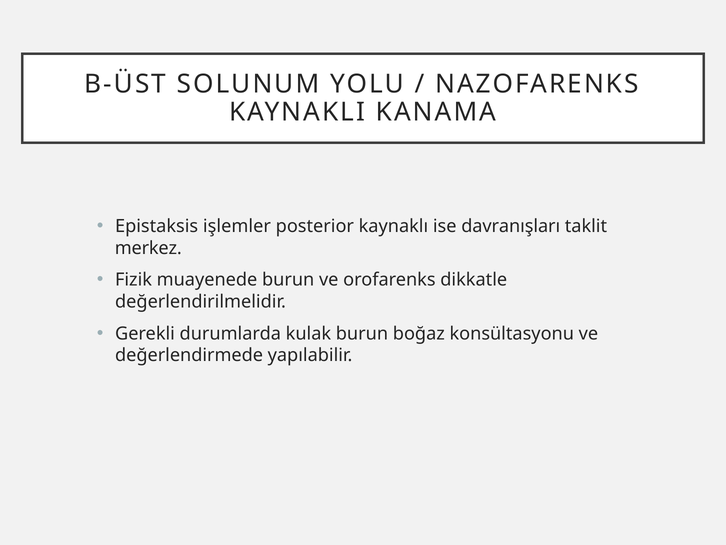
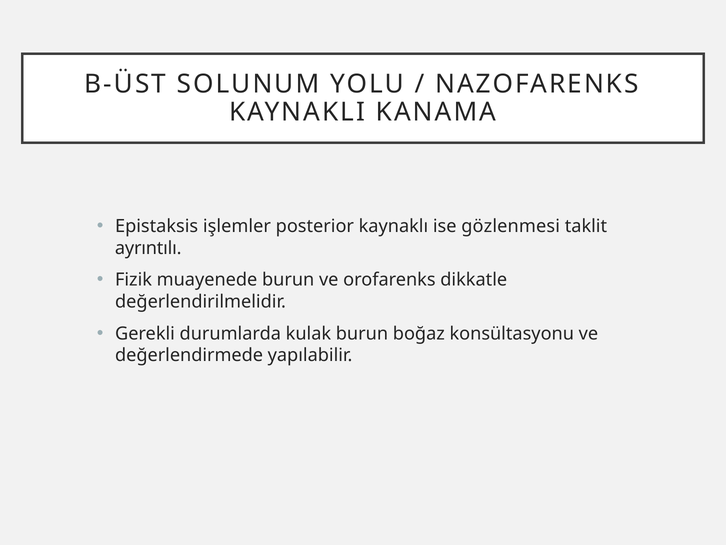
davranışları: davranışları -> gözlenmesi
merkez: merkez -> ayrıntılı
